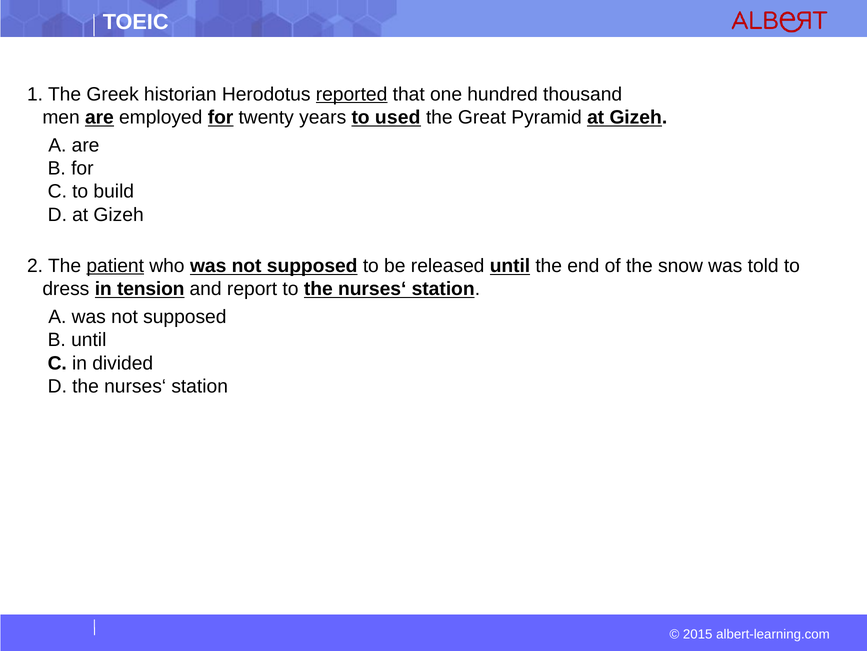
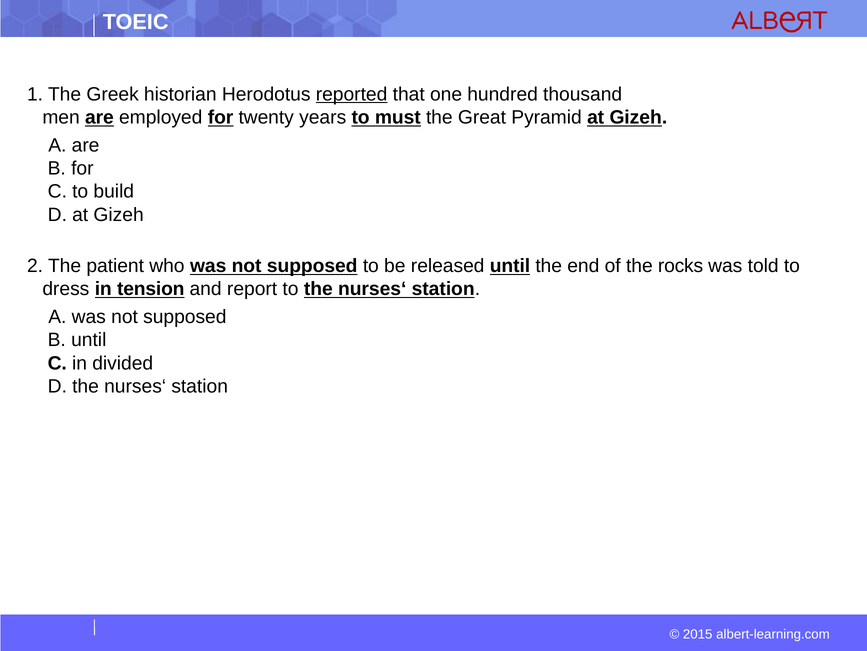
used: used -> must
patient underline: present -> none
snow: snow -> rocks
